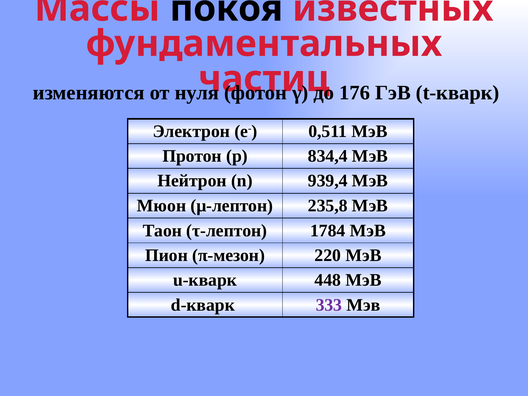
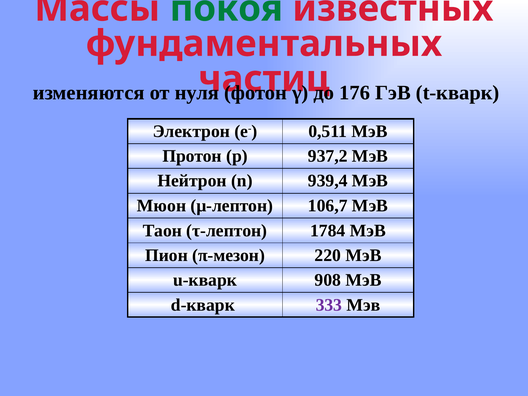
покоя colour: black -> green
834,4: 834,4 -> 937,2
235,8: 235,8 -> 106,7
448: 448 -> 908
